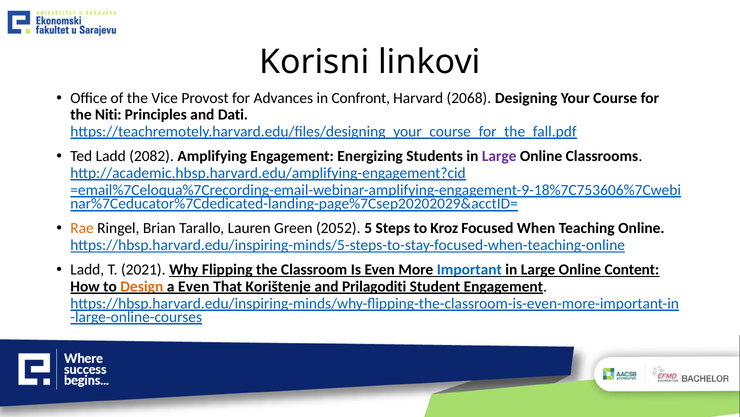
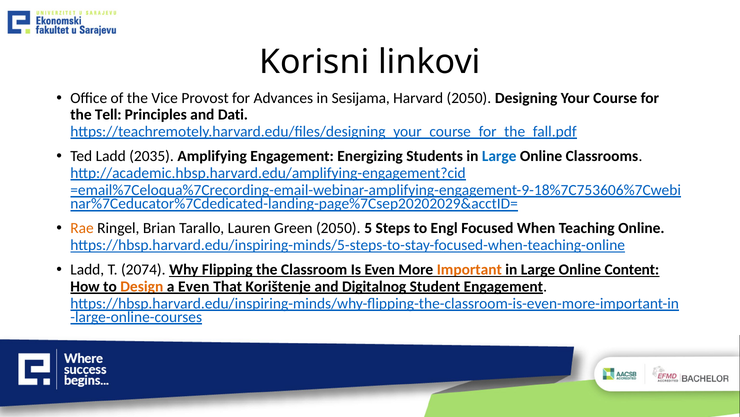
Confront: Confront -> Sesijama
Harvard 2068: 2068 -> 2050
Niti: Niti -> Tell
2082: 2082 -> 2035
Large at (499, 156) colour: purple -> blue
Green 2052: 2052 -> 2050
Kroz: Kroz -> Engl
2021: 2021 -> 2074
Important colour: blue -> orange
Prilagoditi: Prilagoditi -> Digitalnog
